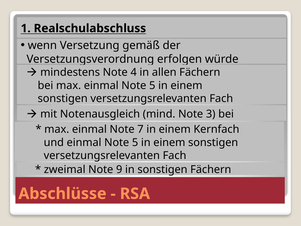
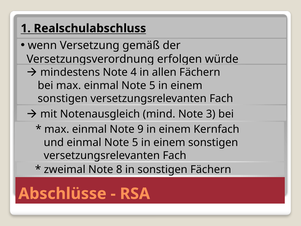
7: 7 -> 9
9: 9 -> 8
